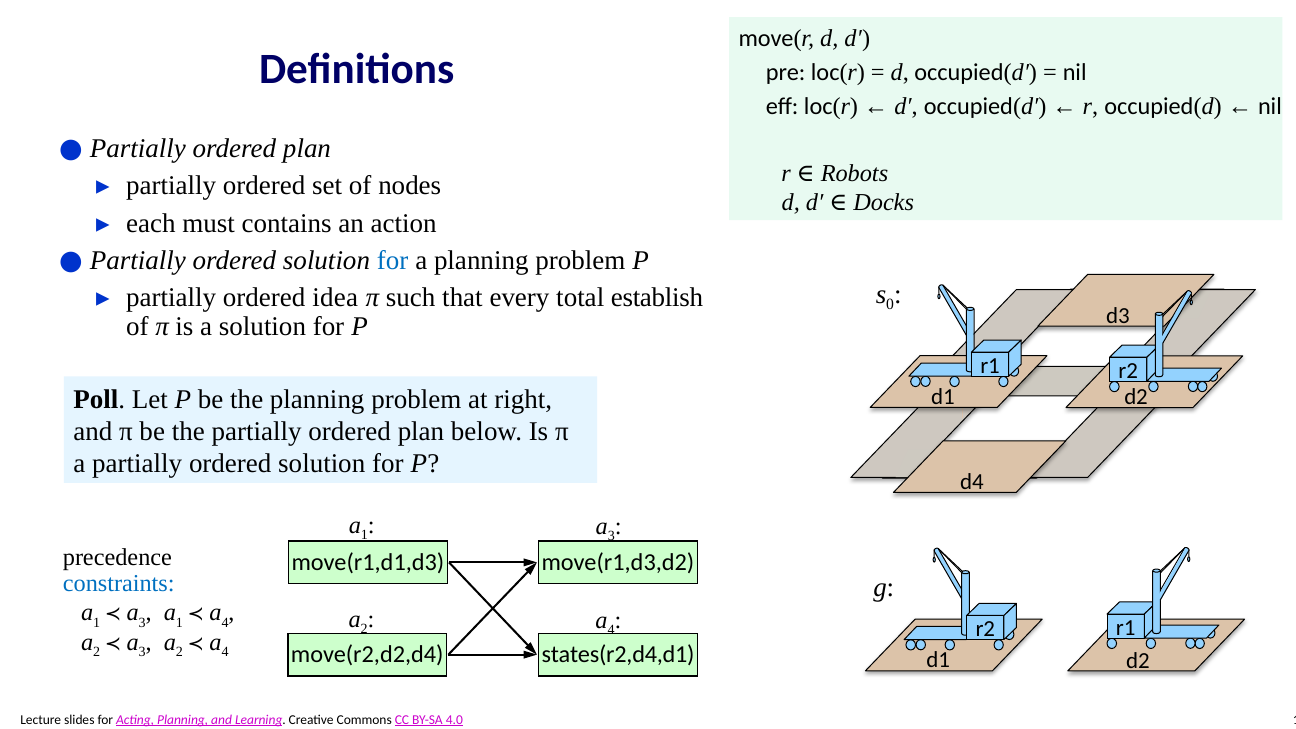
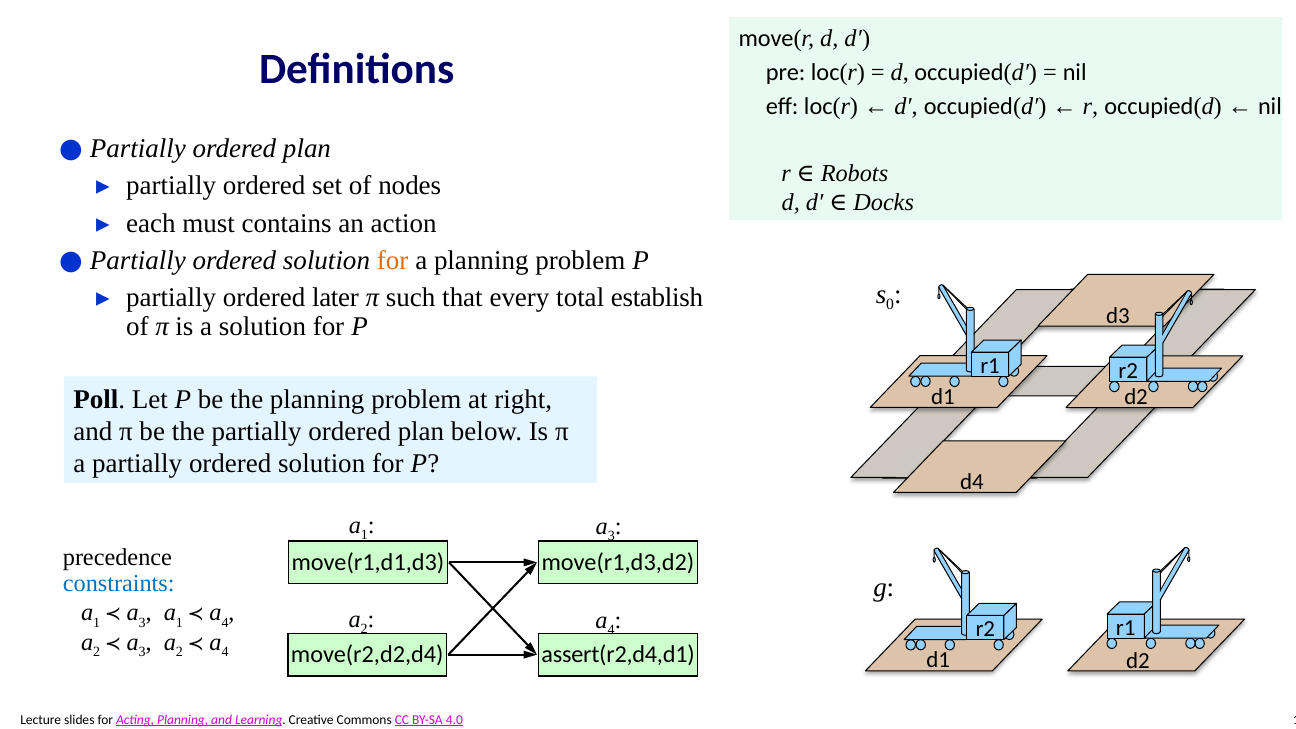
for at (393, 260) colour: blue -> orange
idea: idea -> later
states(r2,d4,d1: states(r2,d4,d1 -> assert(r2,d4,d1
